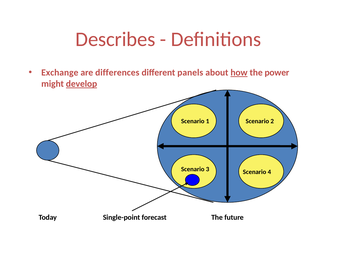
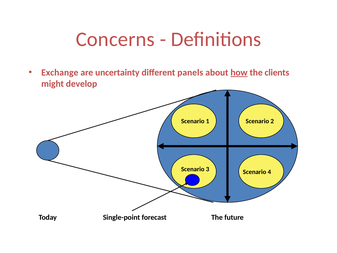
Describes: Describes -> Concerns
differences: differences -> uncertainty
power: power -> clients
develop underline: present -> none
